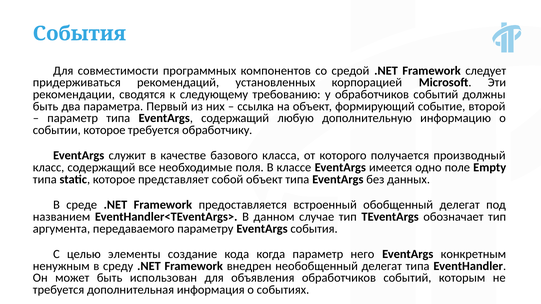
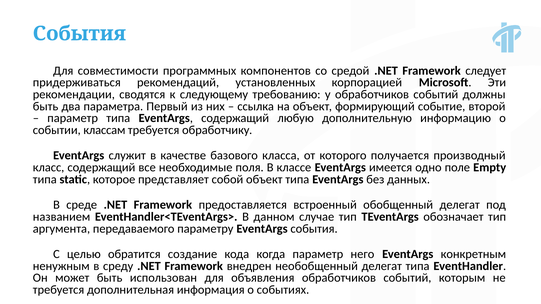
событии которое: которое -> классам
элементы: элементы -> обратится
